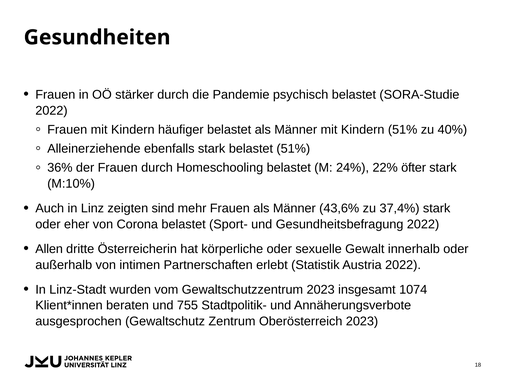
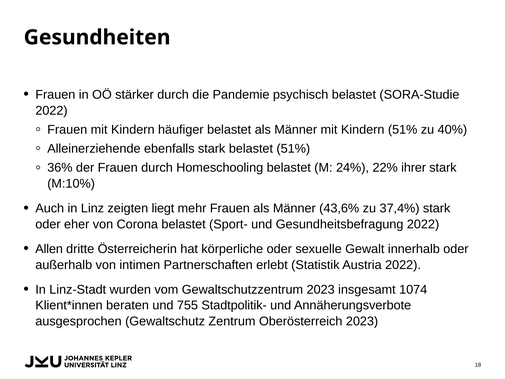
öfter: öfter -> ihrer
sind: sind -> liegt
